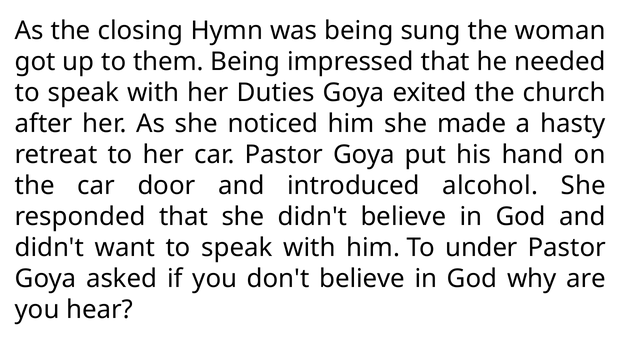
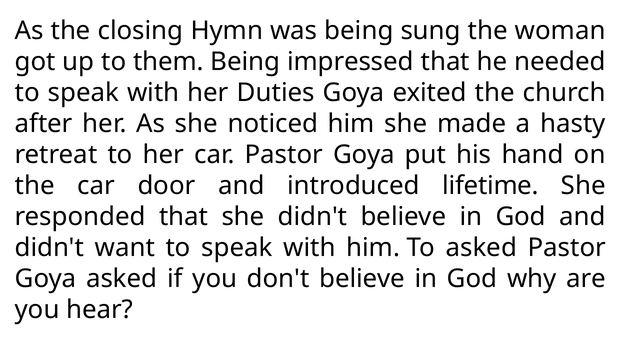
alcohol: alcohol -> lifetime
To under: under -> asked
